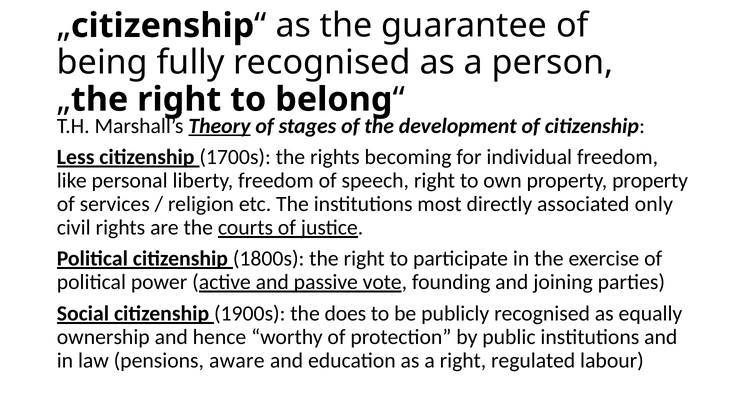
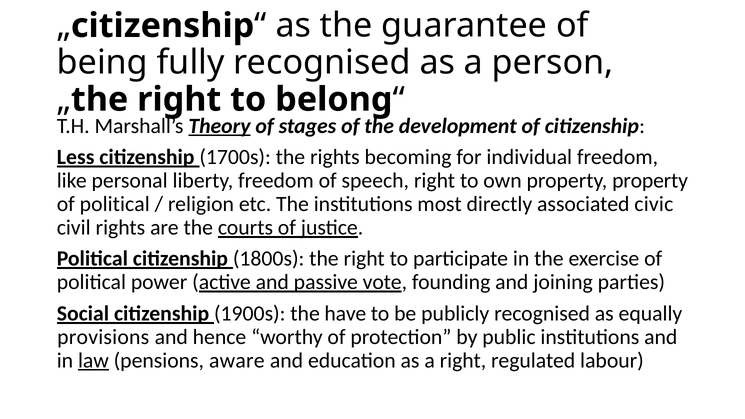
services at (115, 204): services -> political
only: only -> civic
does: does -> have
ownership: ownership -> provisions
law underline: none -> present
